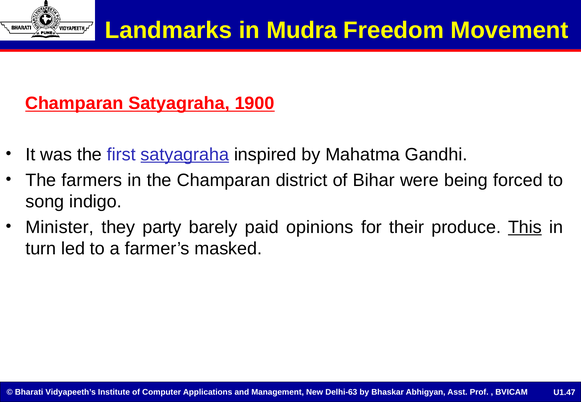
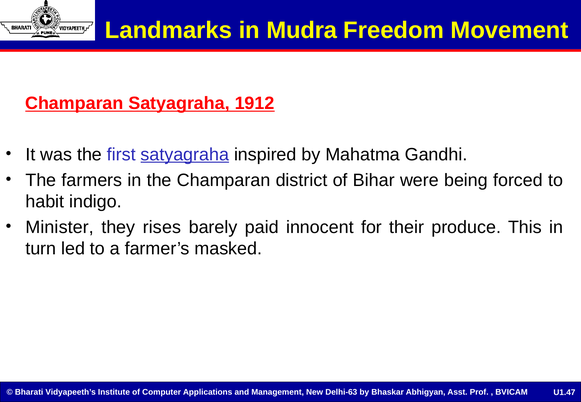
1900: 1900 -> 1912
song: song -> habit
party: party -> rises
opinions: opinions -> innocent
This underline: present -> none
